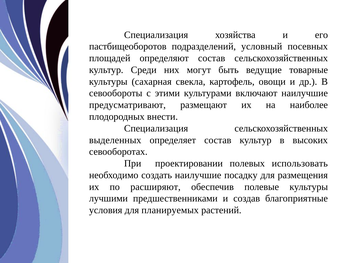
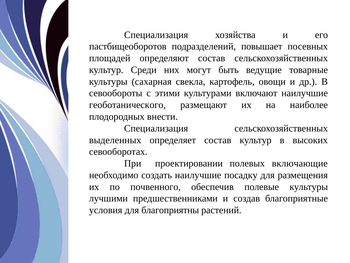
условный: условный -> повышает
предусматривают: предусматривают -> геоботанического
использовать: использовать -> включающие
расширяют: расширяют -> почвенного
планируемых: планируемых -> благоприятны
